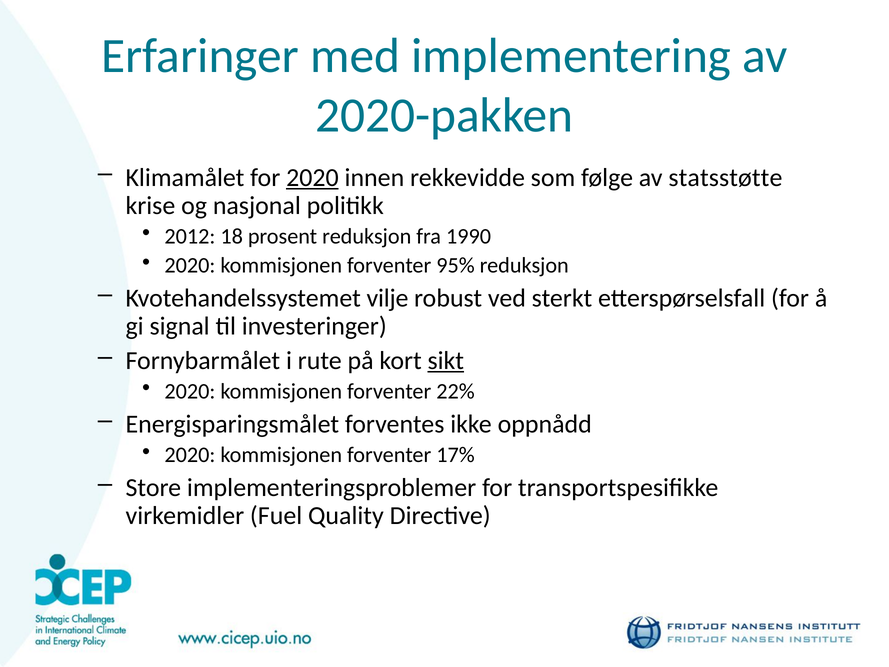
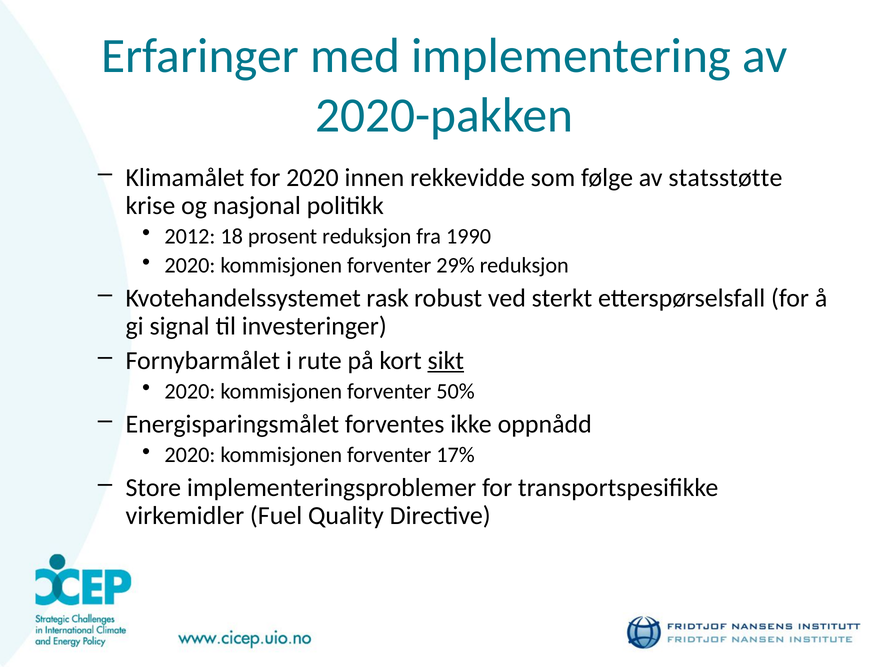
2020 at (312, 177) underline: present -> none
95%: 95% -> 29%
vilje: vilje -> rask
22%: 22% -> 50%
